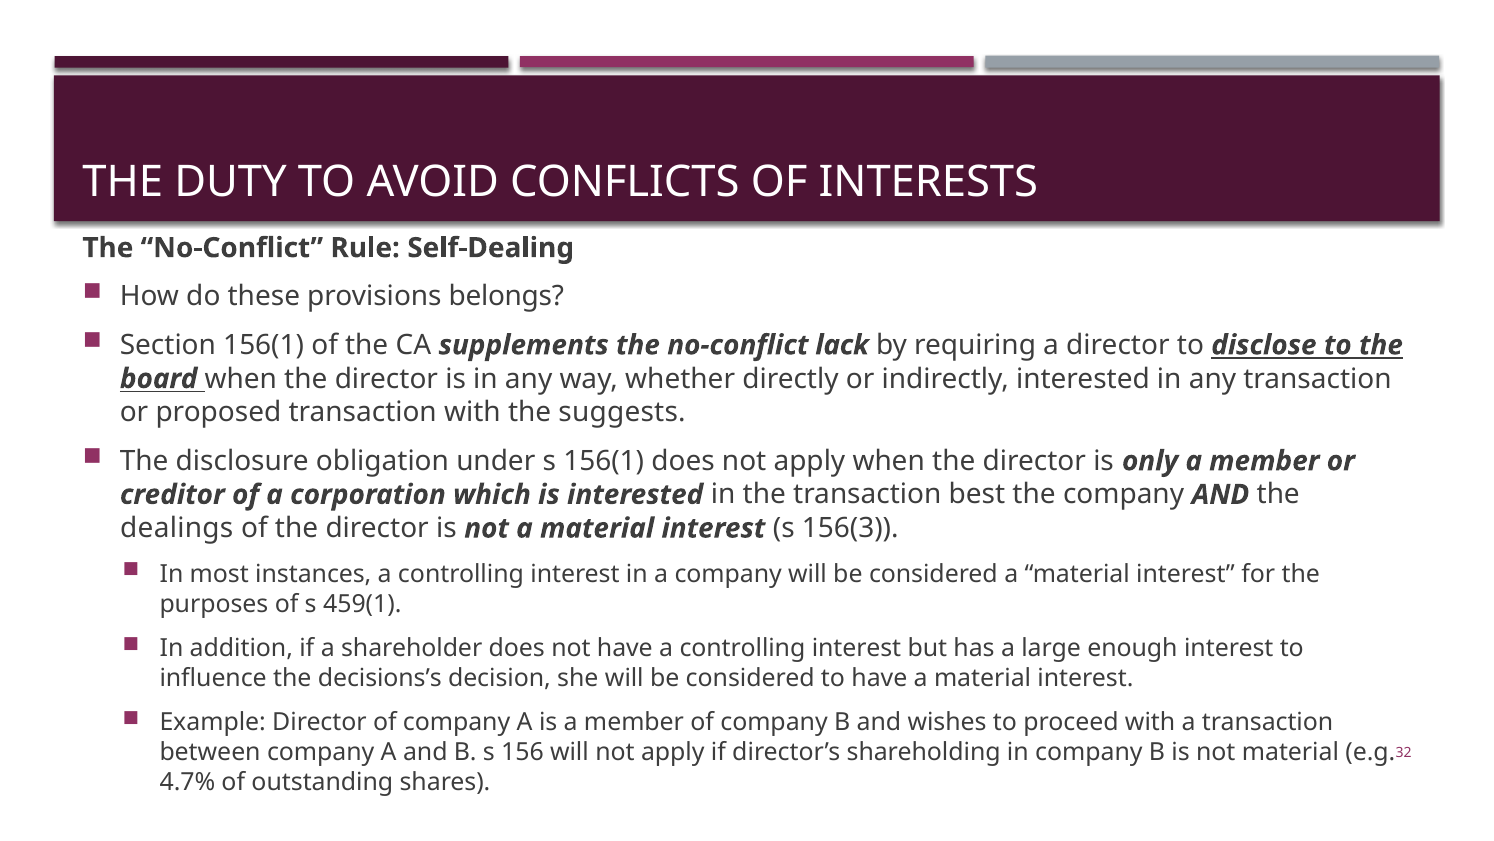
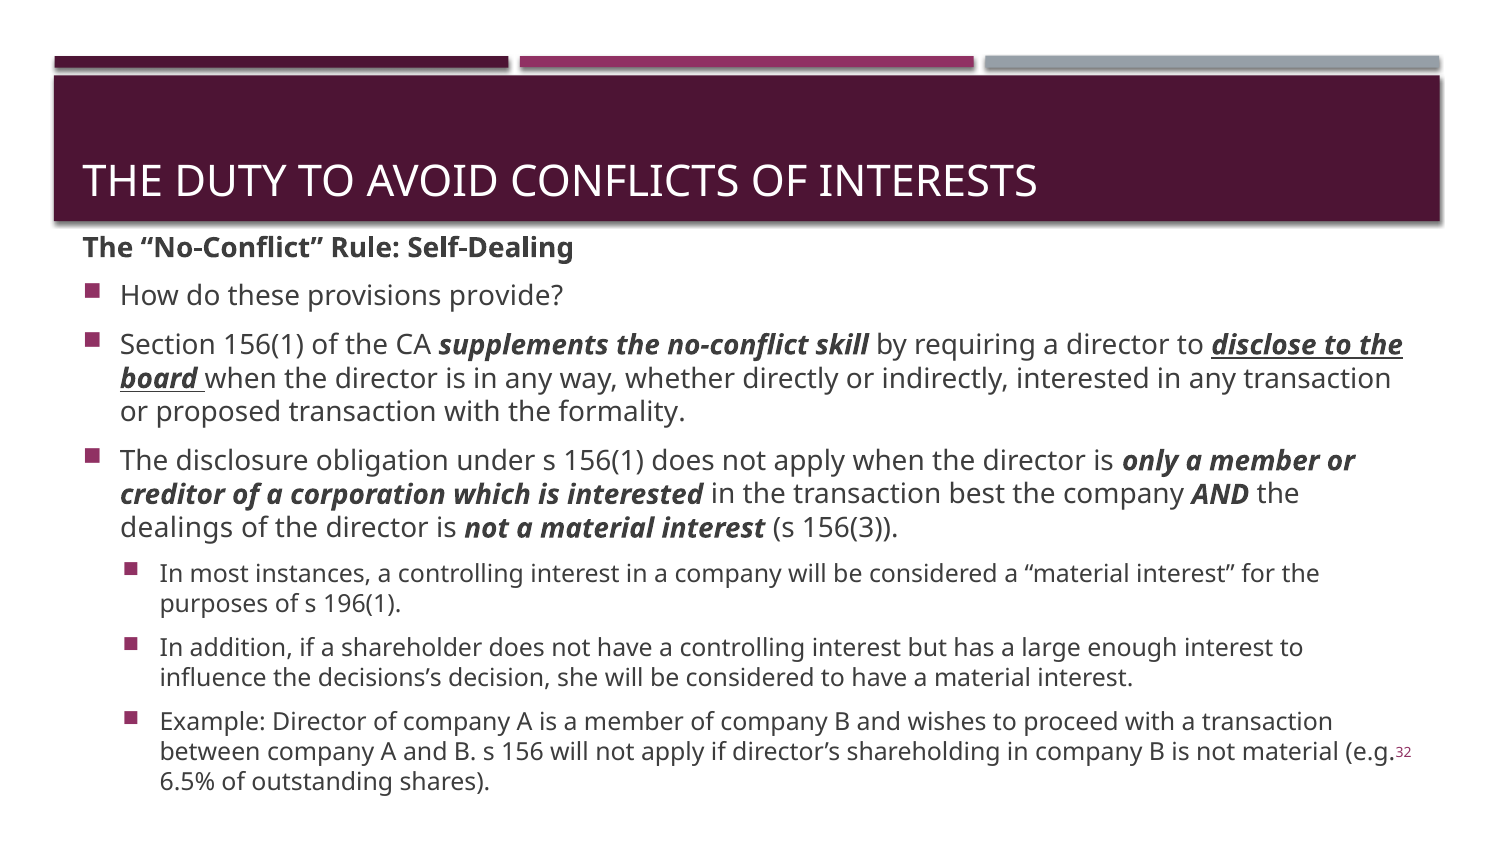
belongs: belongs -> provide
lack: lack -> skill
suggests: suggests -> formality
459(1: 459(1 -> 196(1
4.7%: 4.7% -> 6.5%
